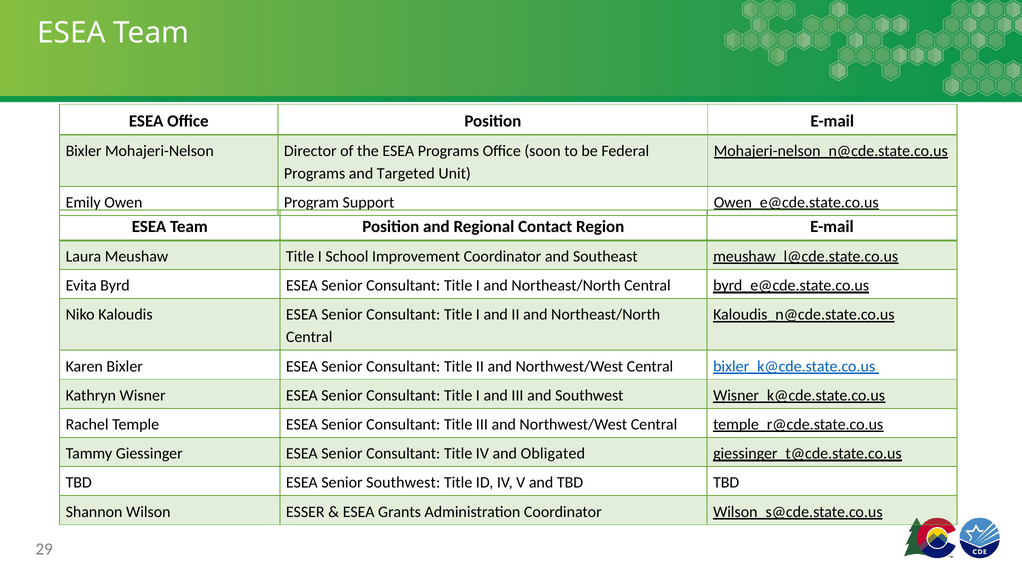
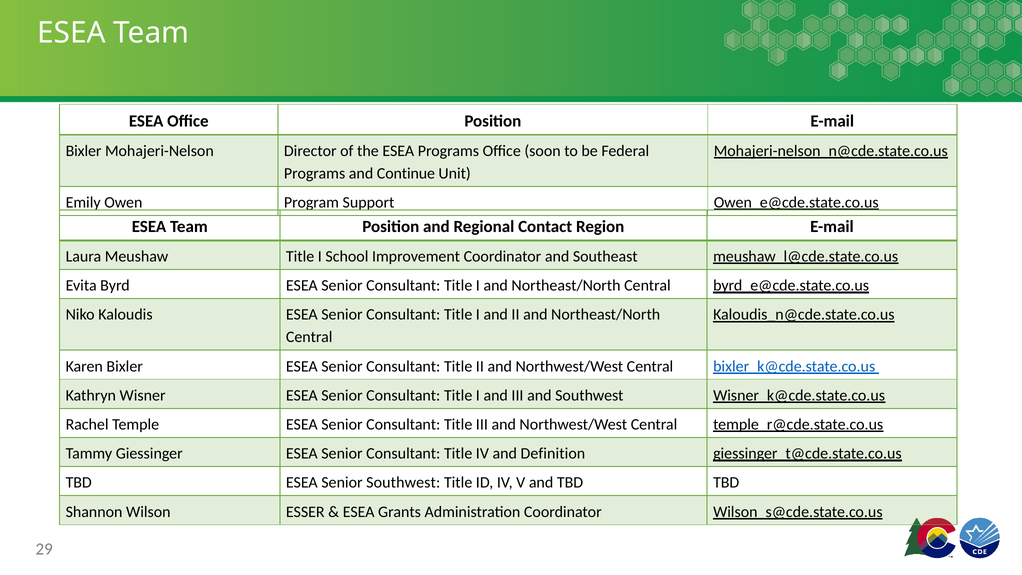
Targeted: Targeted -> Continue
Obligated: Obligated -> Definition
